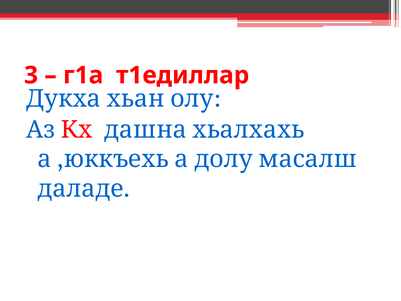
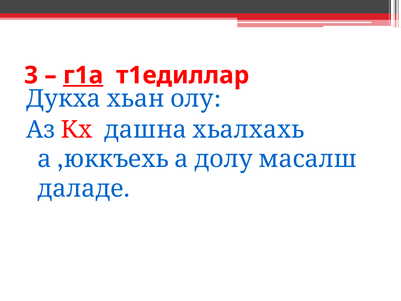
г1а underline: none -> present
